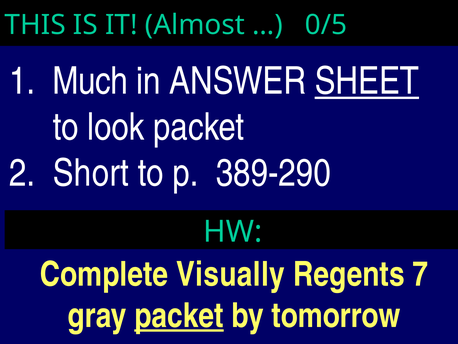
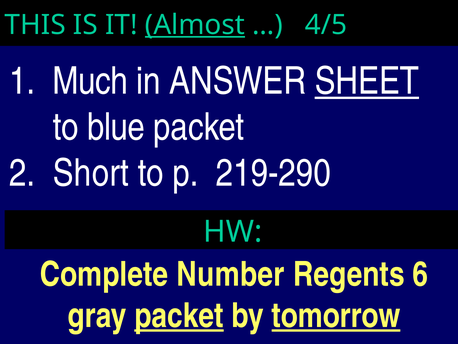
Almost underline: none -> present
0/5: 0/5 -> 4/5
look: look -> blue
389-290: 389-290 -> 219-290
Visually: Visually -> Number
7: 7 -> 6
tomorrow underline: none -> present
